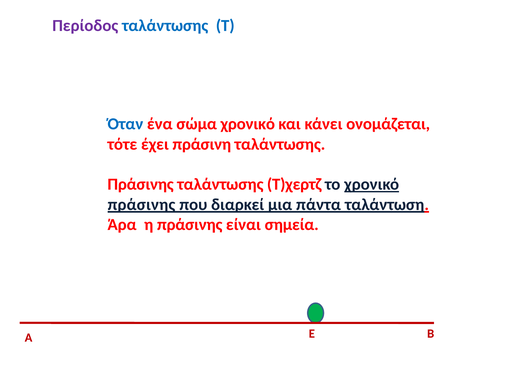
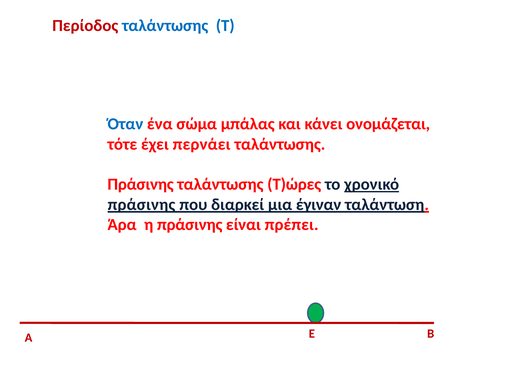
Περίοδος colour: purple -> red
σώμα χρονικό: χρονικό -> μπάλας
πράσινη: πράσινη -> περνάει
Τ)χερτζ: Τ)χερτζ -> Τ)ώρες
πάντα: πάντα -> έγιναν
σημεία: σημεία -> πρέπει
